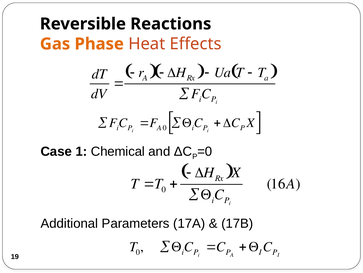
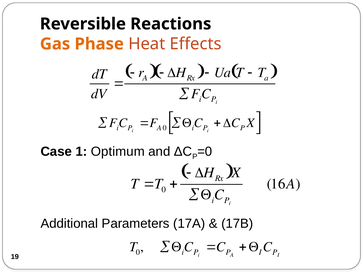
Chemical: Chemical -> Optimum
